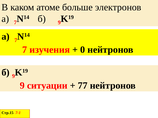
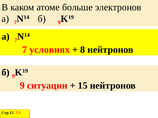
изучения: изучения -> условиях
0: 0 -> 8
77: 77 -> 15
